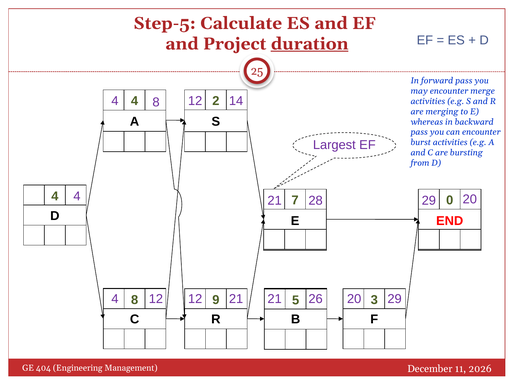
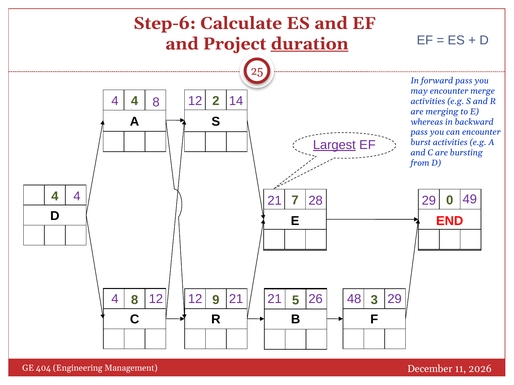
Step-5: Step-5 -> Step-6
Largest underline: none -> present
29 20: 20 -> 49
26 20: 20 -> 48
